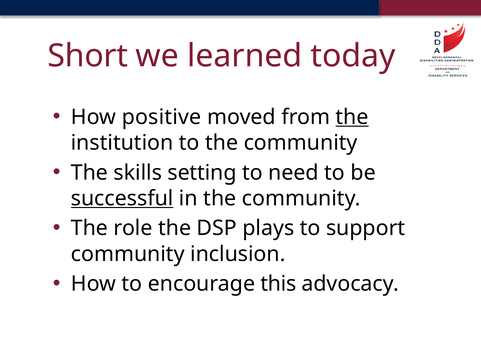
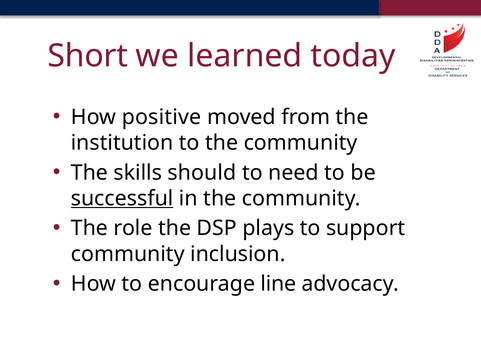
the at (352, 117) underline: present -> none
setting: setting -> should
this: this -> line
